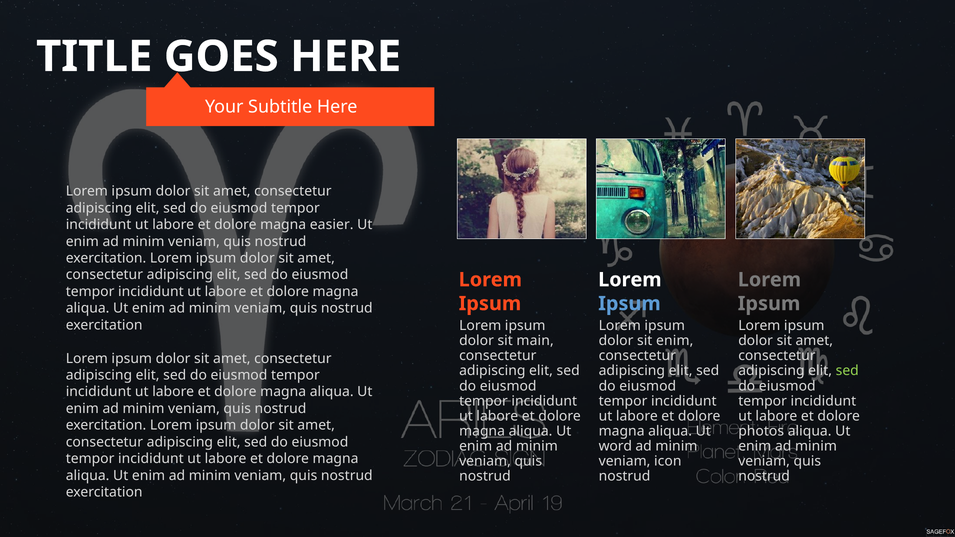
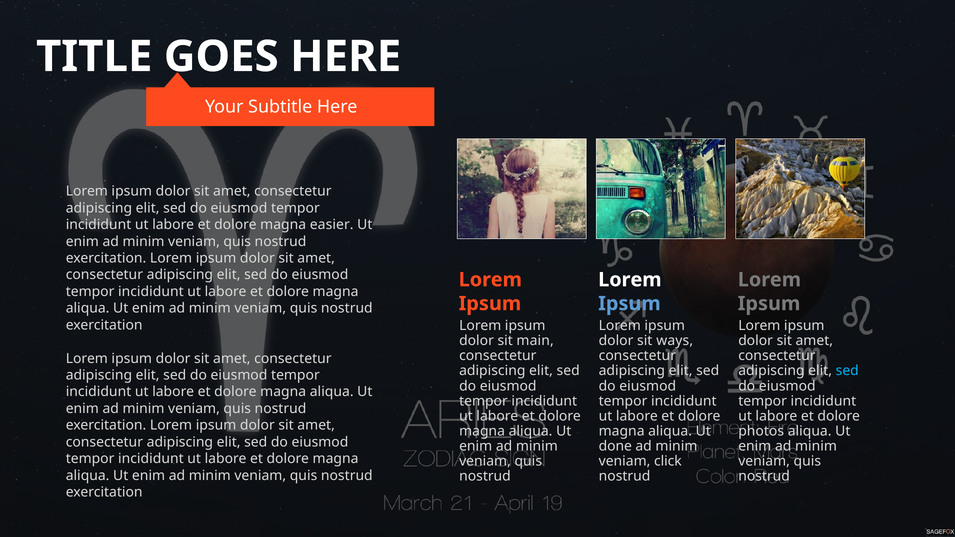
sit enim: enim -> ways
sed at (847, 371) colour: light green -> light blue
word: word -> done
icon: icon -> click
